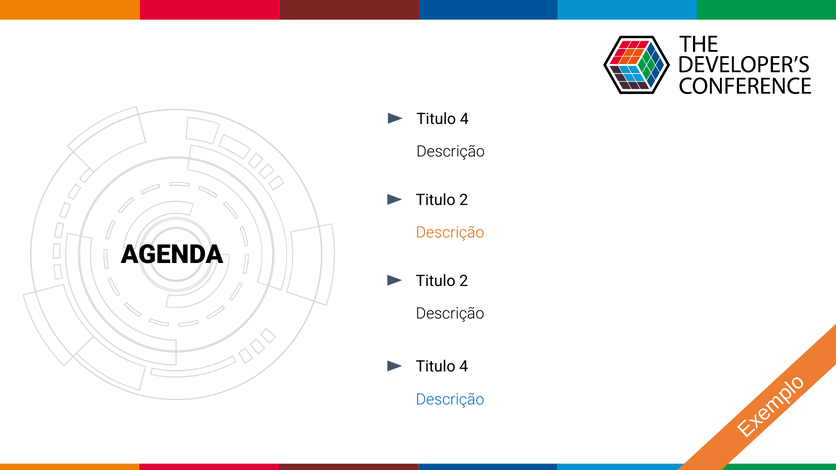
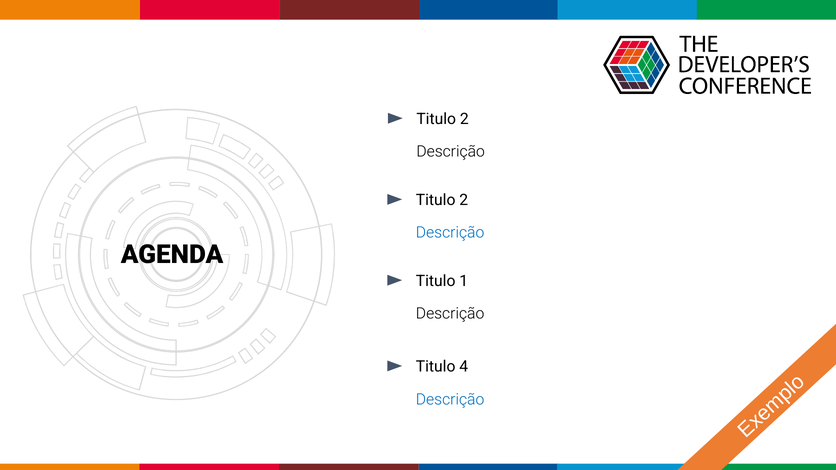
4 at (464, 119): 4 -> 2
Descrição at (450, 233) colour: orange -> blue
2 at (464, 281): 2 -> 1
